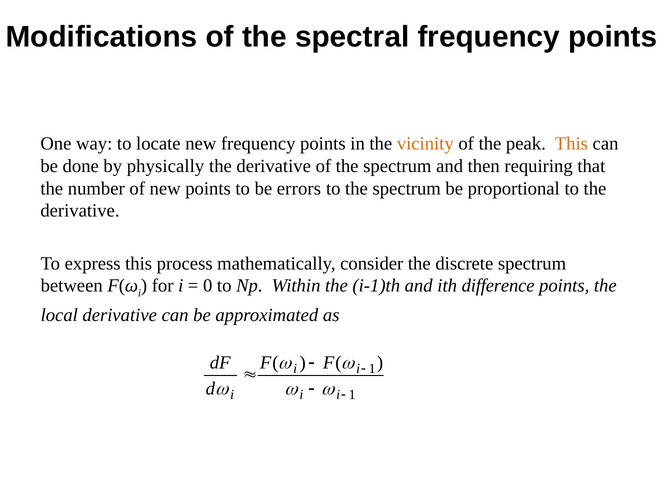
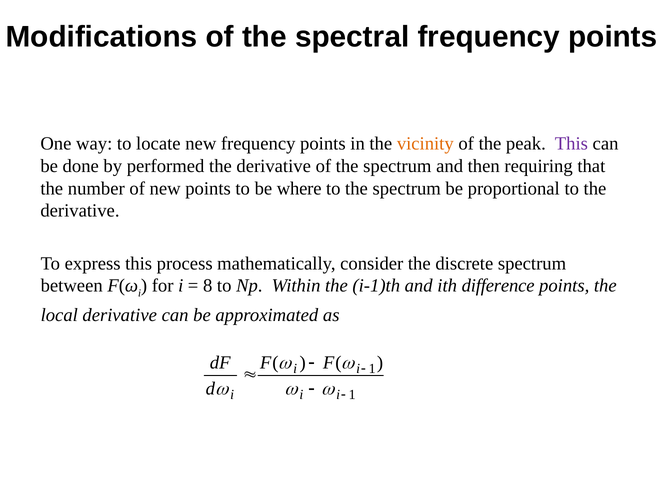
This at (571, 144) colour: orange -> purple
physically: physically -> performed
errors: errors -> where
0: 0 -> 8
